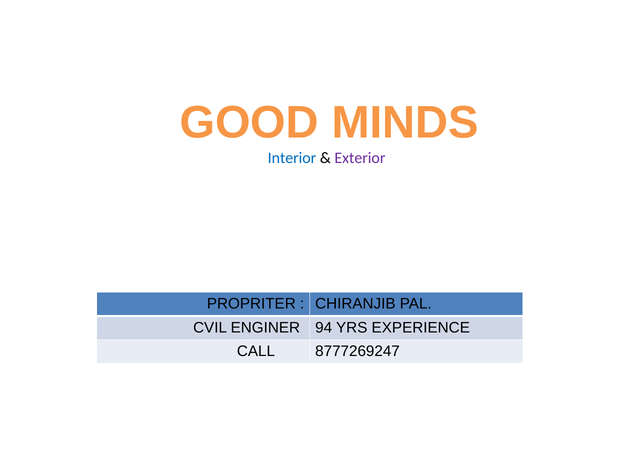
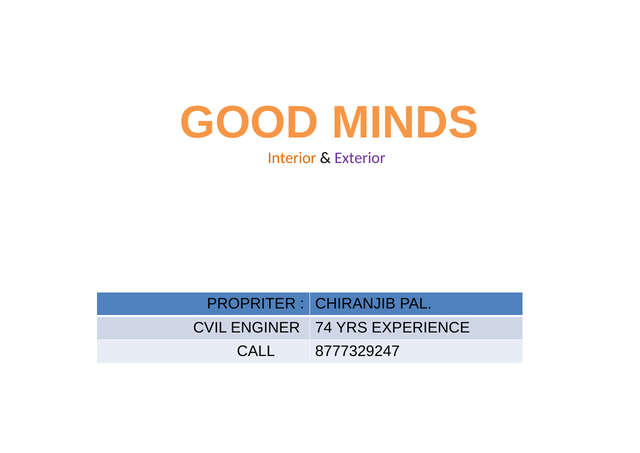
Interior colour: blue -> orange
94: 94 -> 74
8777269247: 8777269247 -> 8777329247
